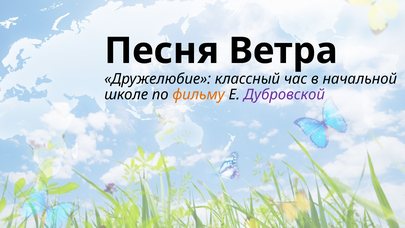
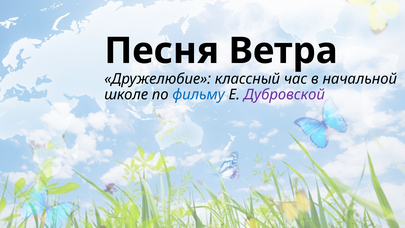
фильму colour: orange -> blue
